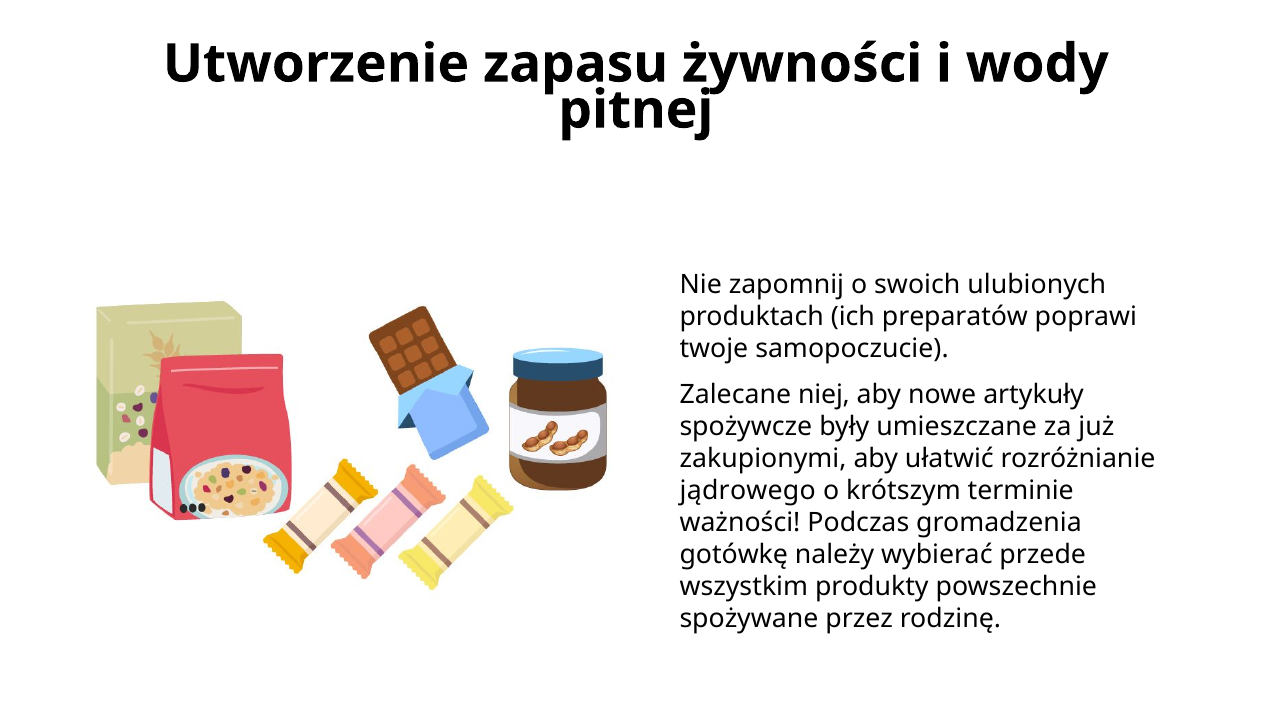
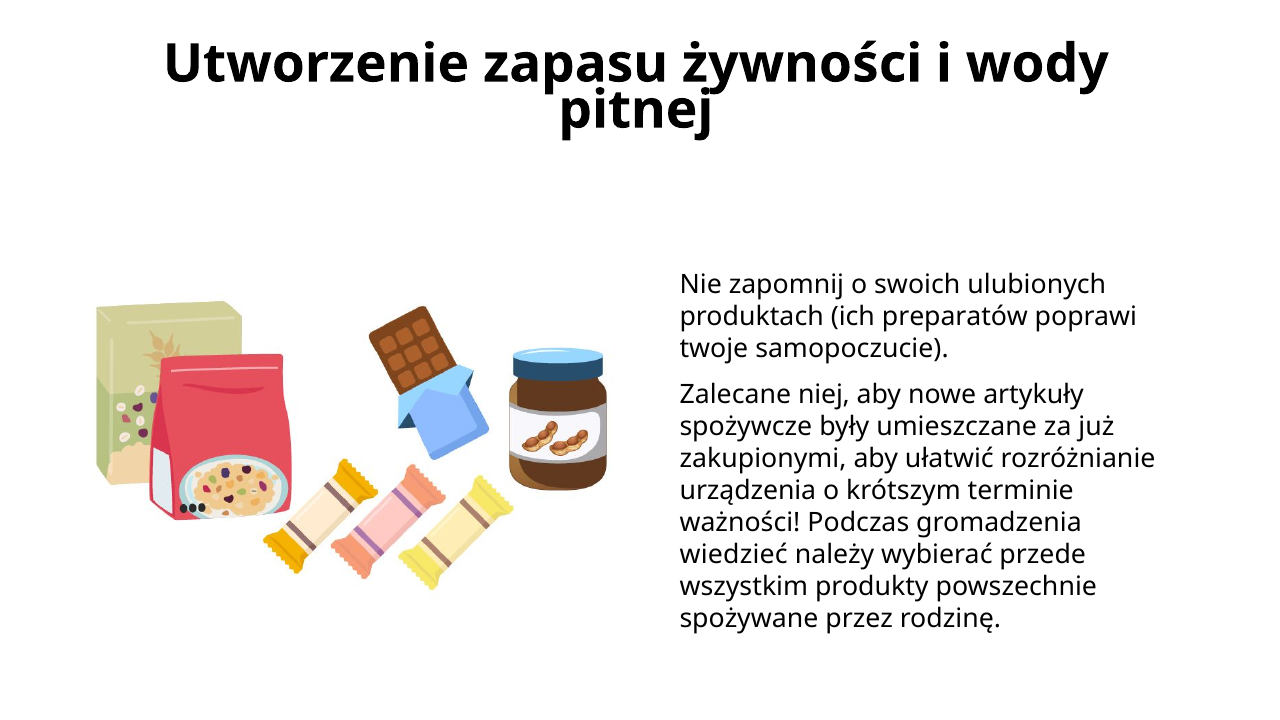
jądrowego: jądrowego -> urządzenia
gotówkę: gotówkę -> wiedzieć
